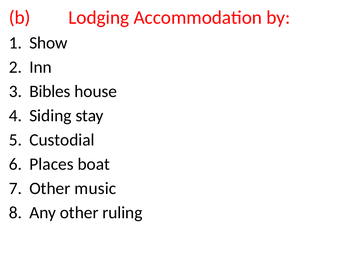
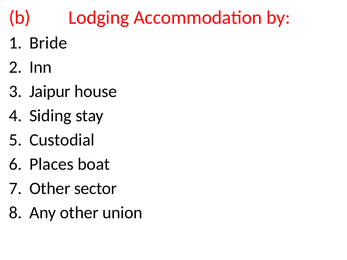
Show: Show -> Bride
Bibles: Bibles -> Jaipur
music: music -> sector
ruling: ruling -> union
